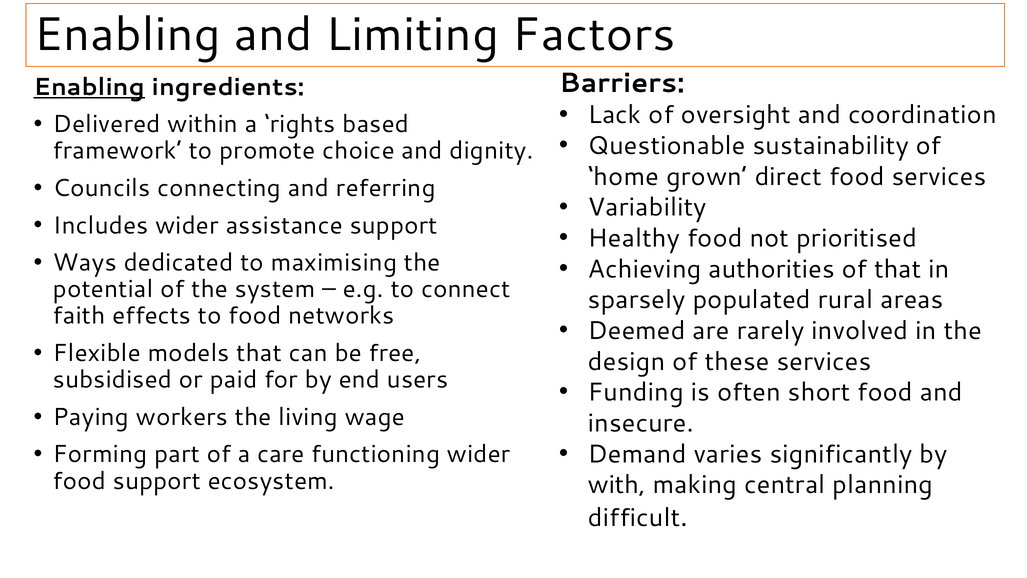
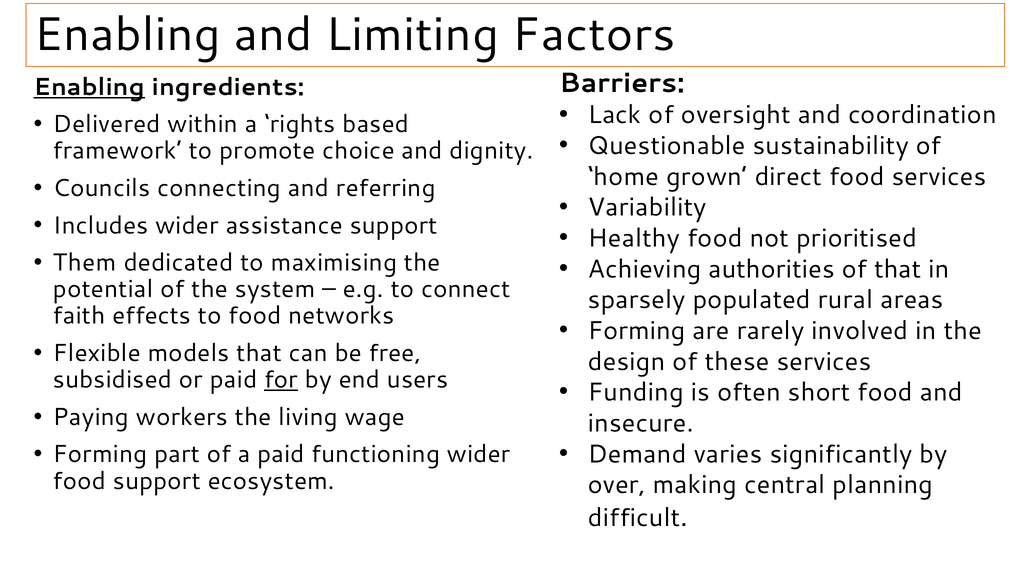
Ways: Ways -> Them
Deemed at (637, 331): Deemed -> Forming
for underline: none -> present
a care: care -> paid
with: with -> over
